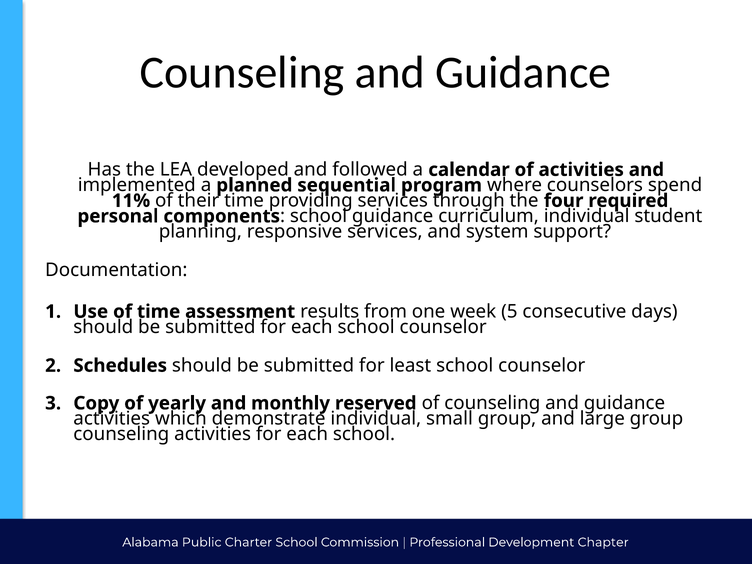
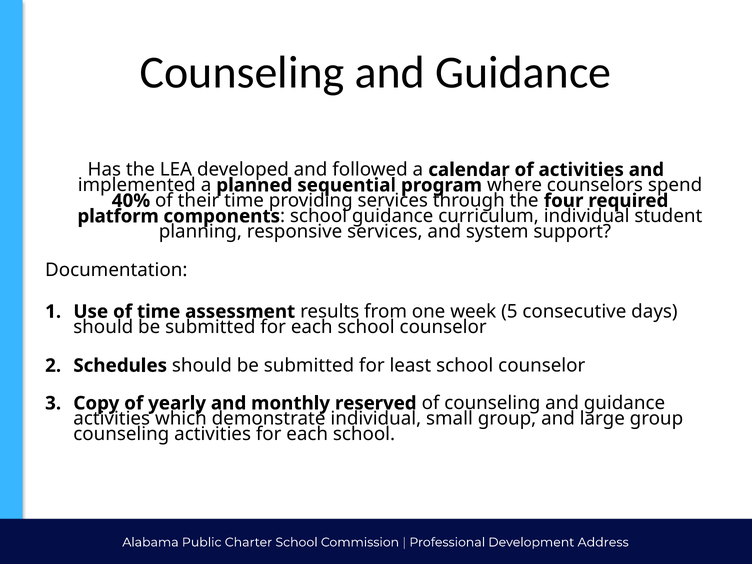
11%: 11% -> 40%
personal: personal -> platform
Chapter: Chapter -> Address
